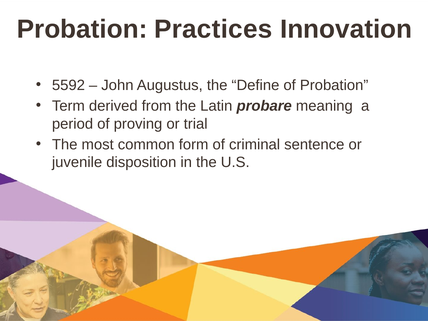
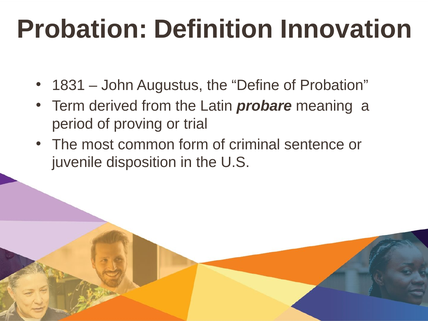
Practices: Practices -> Definition
5592: 5592 -> 1831
